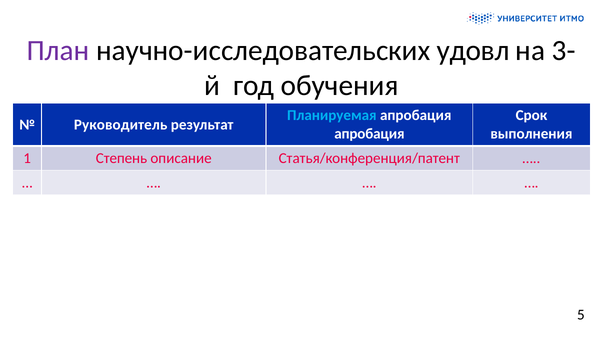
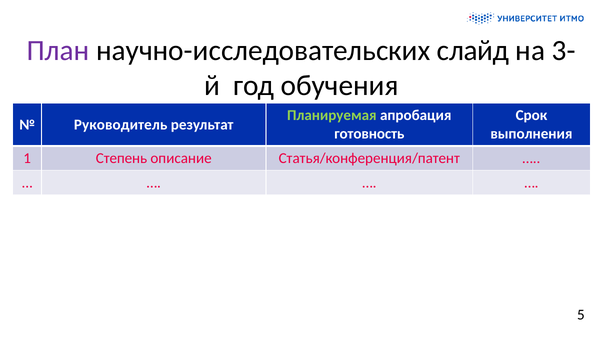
удовл: удовл -> слайд
Планируемая colour: light blue -> light green
апробация at (369, 134): апробация -> готовность
